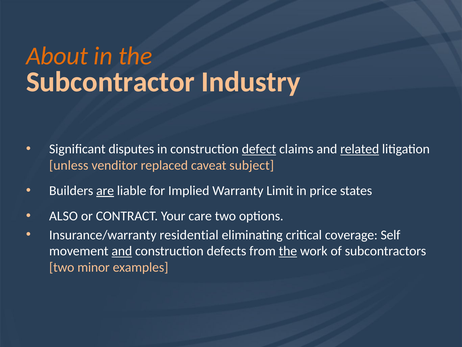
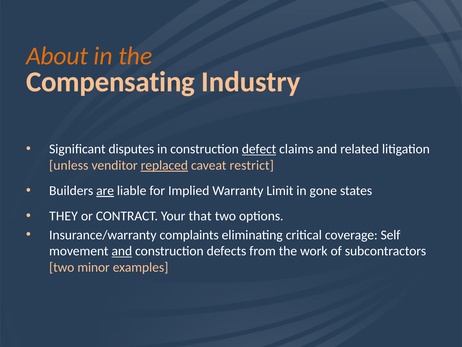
Subcontractor: Subcontractor -> Compensating
related underline: present -> none
replaced underline: none -> present
subject: subject -> restrict
price: price -> gone
ALSO: ALSO -> THEY
care: care -> that
residential: residential -> complaints
the at (288, 251) underline: present -> none
